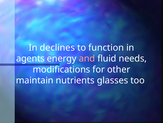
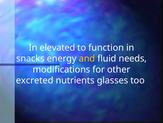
declines: declines -> elevated
agents: agents -> snacks
and colour: pink -> yellow
maintain: maintain -> excreted
